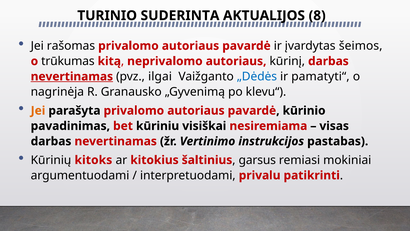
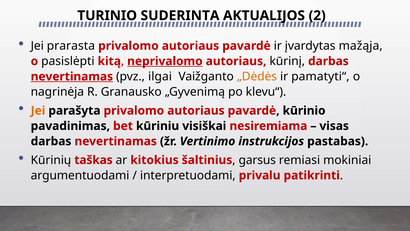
8: 8 -> 2
rašomas: rašomas -> prarasta
šeimos: šeimos -> mažąja
trūkumas: trūkumas -> pasislėpti
neprivalomo underline: none -> present
„Dėdės colour: blue -> orange
kitoks: kitoks -> taškas
